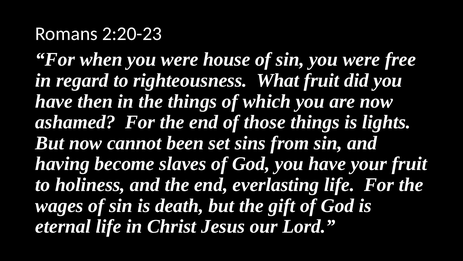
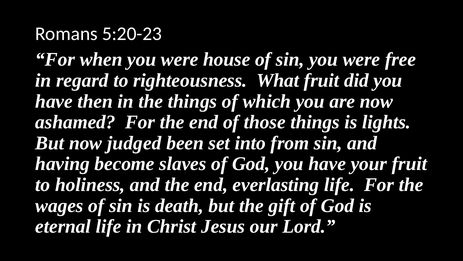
2:20-23: 2:20-23 -> 5:20-23
cannot: cannot -> judged
sins: sins -> into
